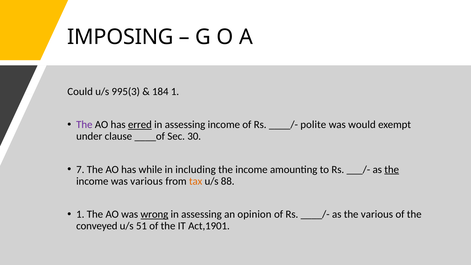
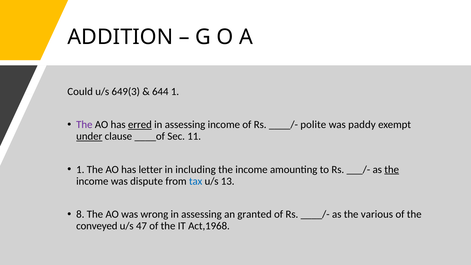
IMPOSING: IMPOSING -> ADDITION
995(3: 995(3 -> 649(3
184: 184 -> 644
would: would -> paddy
under underline: none -> present
30: 30 -> 11
7 at (80, 169): 7 -> 1
while: while -> letter
was various: various -> dispute
tax colour: orange -> blue
88: 88 -> 13
1 at (80, 214): 1 -> 8
wrong underline: present -> none
opinion: opinion -> granted
51: 51 -> 47
Act,1901: Act,1901 -> Act,1968
